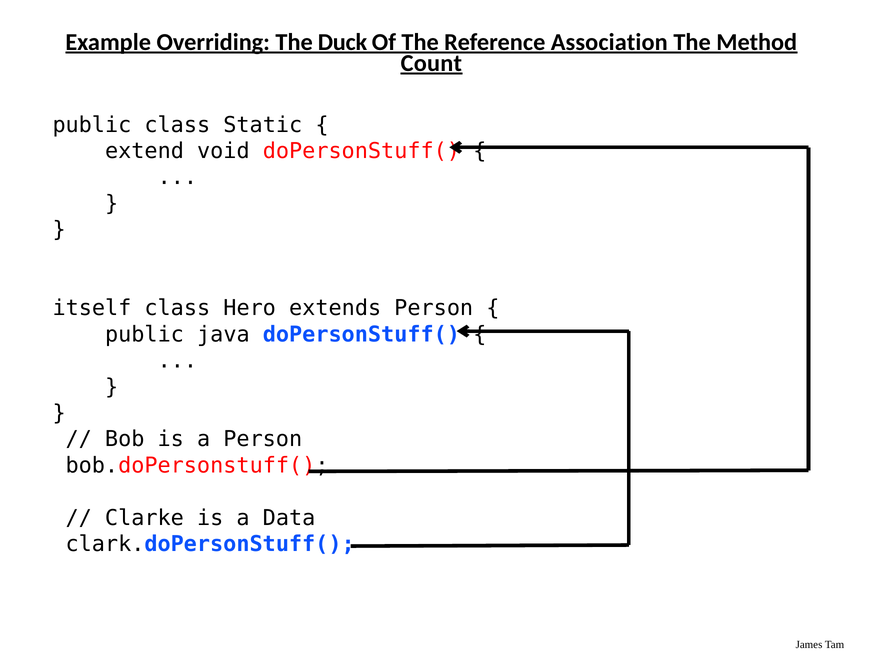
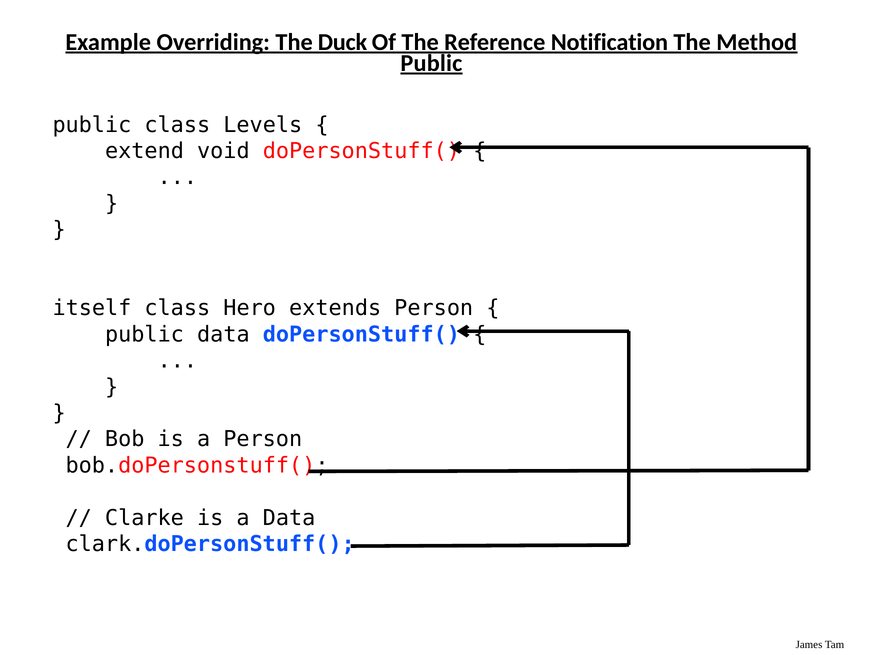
Association: Association -> Notification
Count at (431, 63): Count -> Public
Static: Static -> Levels
public java: java -> data
